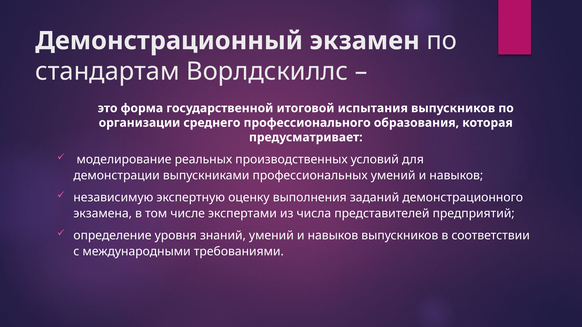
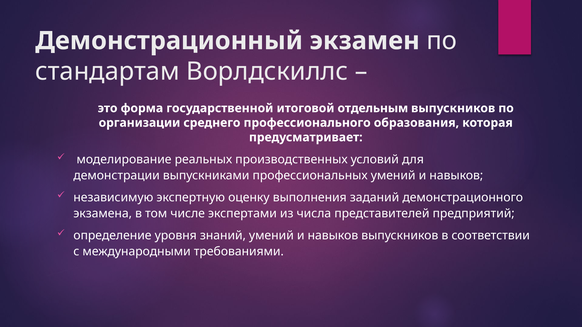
испытания: испытания -> отдельным
